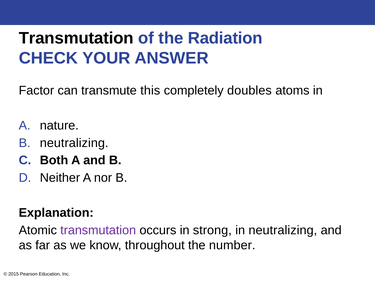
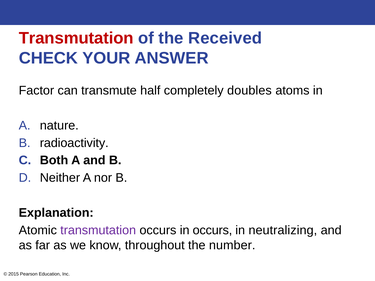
Transmutation at (76, 38) colour: black -> red
Radiation: Radiation -> Received
this: this -> half
B neutralizing: neutralizing -> radioactivity
in strong: strong -> occurs
